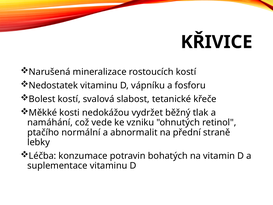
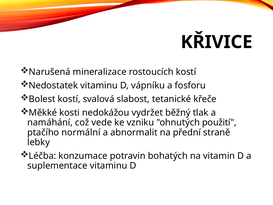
retinol: retinol -> použití
